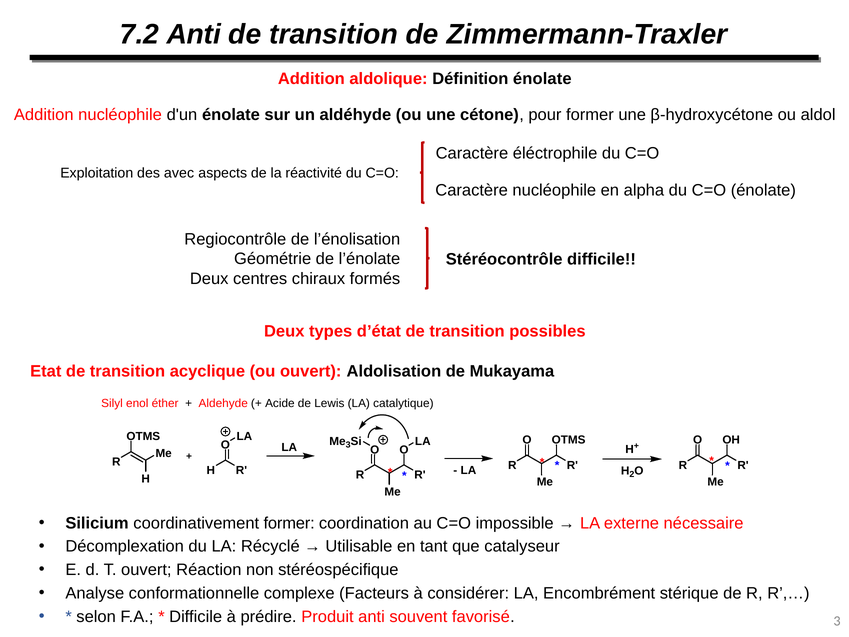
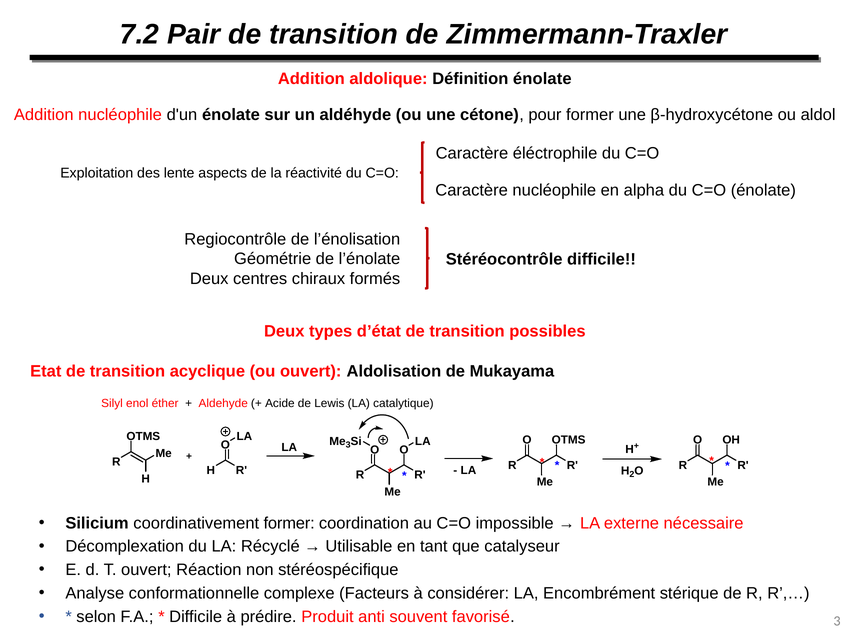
7.2 Anti: Anti -> Pair
avec: avec -> lente
